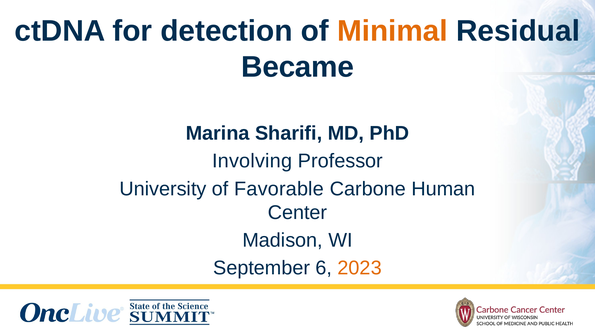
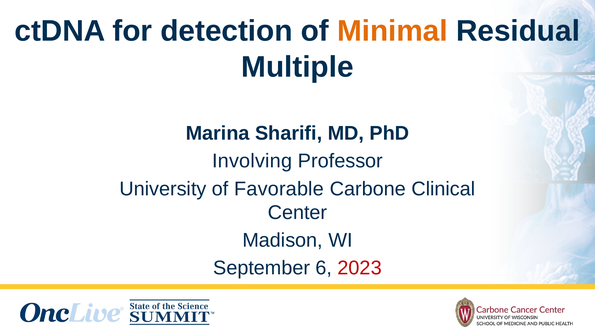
Became: Became -> Multiple
Human: Human -> Clinical
2023 colour: orange -> red
